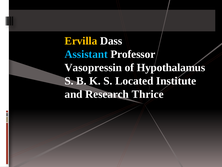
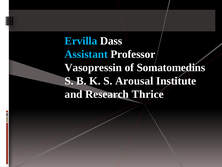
Ervilla colour: yellow -> light blue
Hypothalamus: Hypothalamus -> Somatomedins
Located: Located -> Arousal
